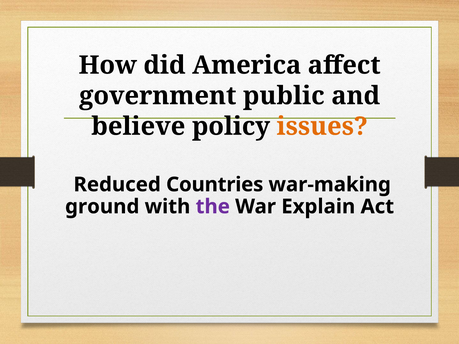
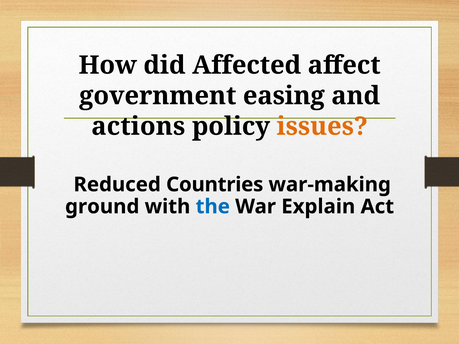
America: America -> Affected
public: public -> easing
believe: believe -> actions
the colour: purple -> blue
